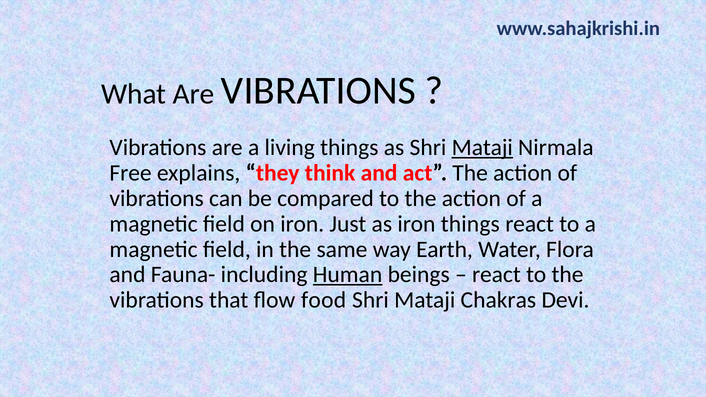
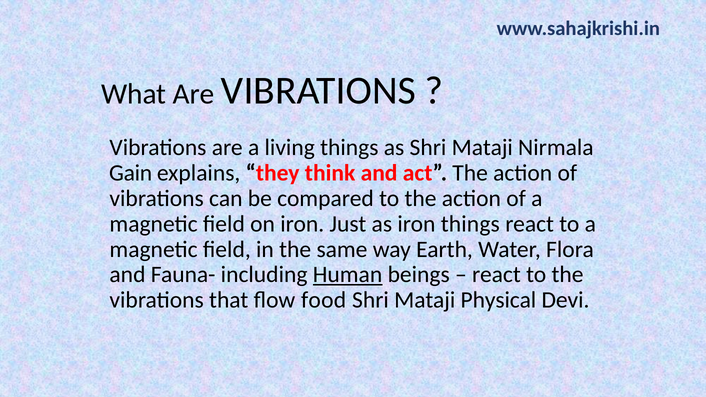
Mataji at (482, 148) underline: present -> none
Free: Free -> Gain
Chakras: Chakras -> Physical
